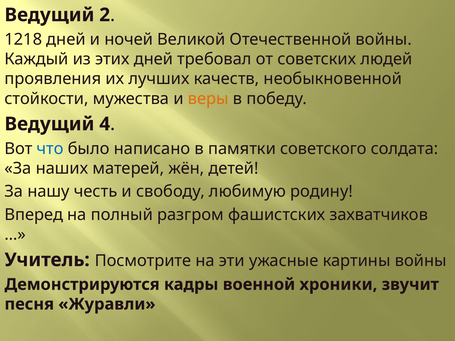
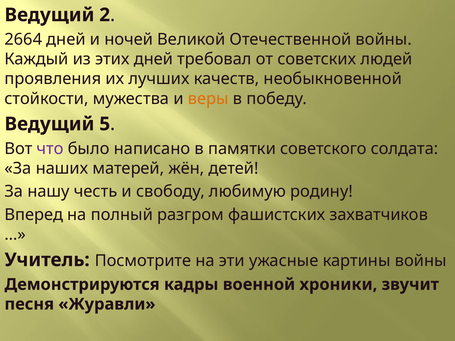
1218: 1218 -> 2664
4: 4 -> 5
что colour: blue -> purple
